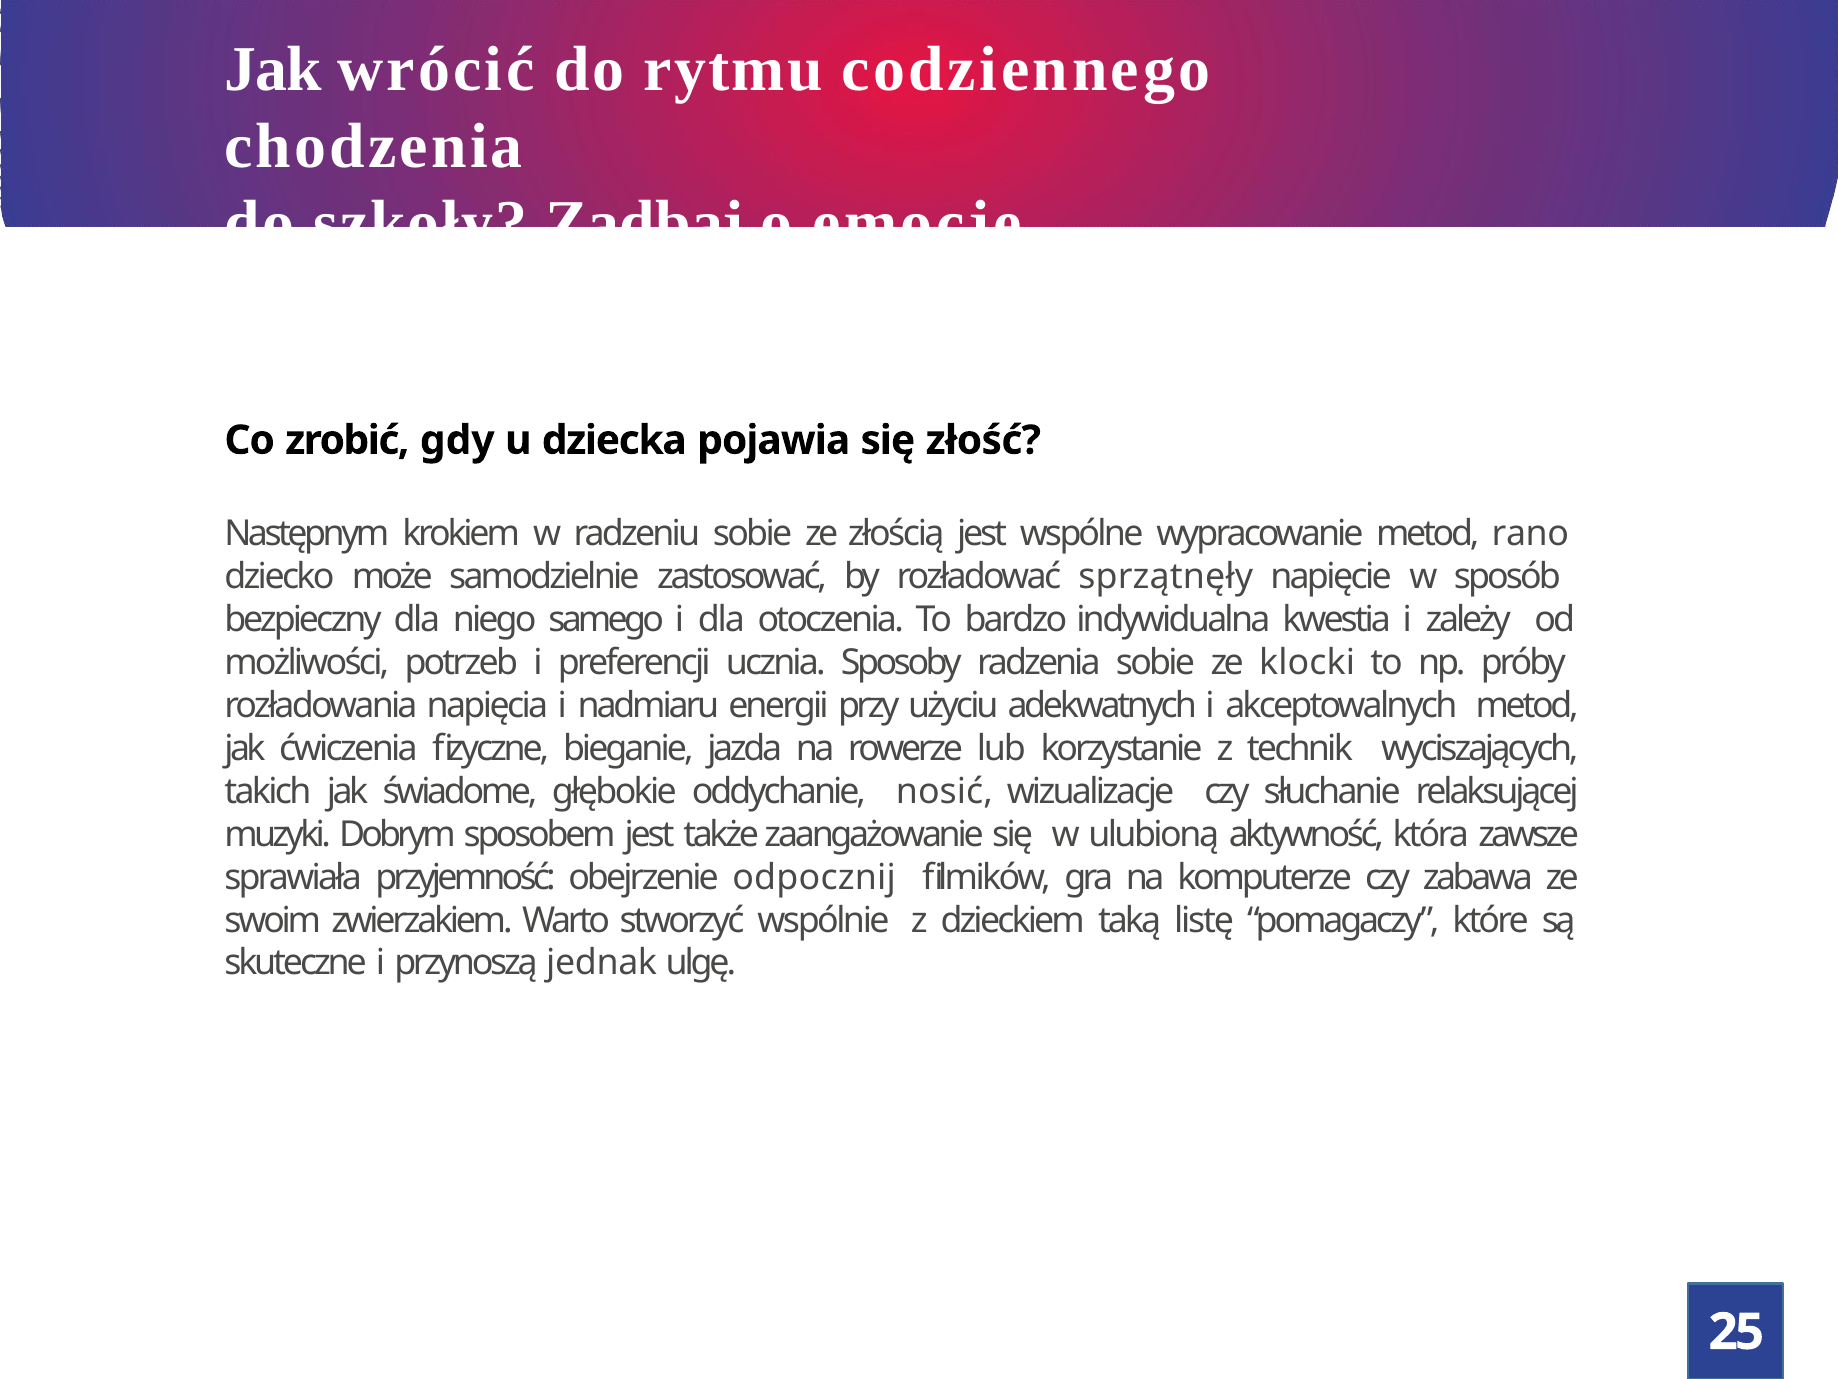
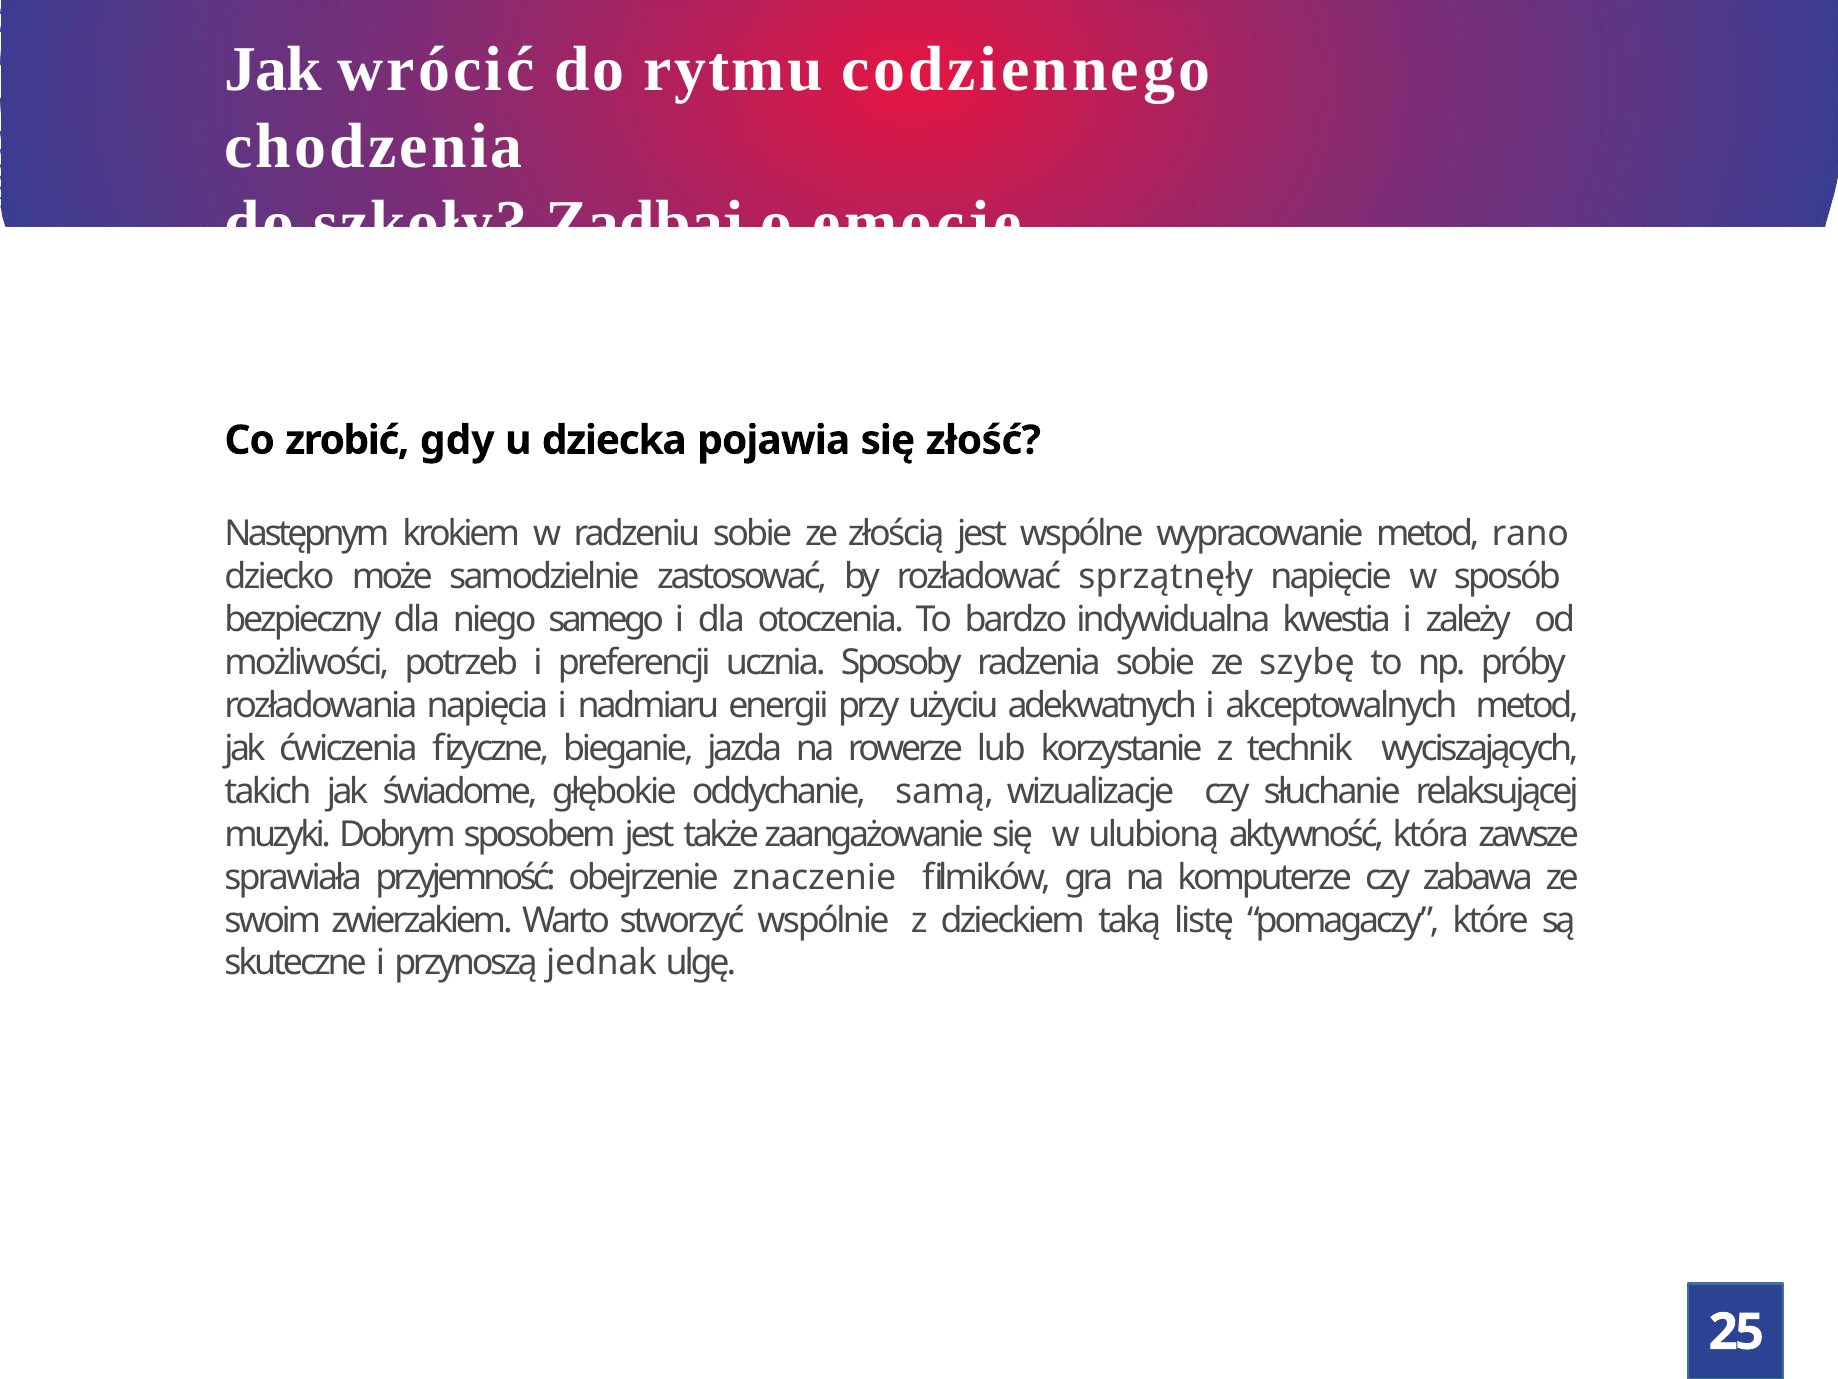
klocki: klocki -> szybę
nosić: nosić -> samą
odpocznij: odpocznij -> znaczenie
